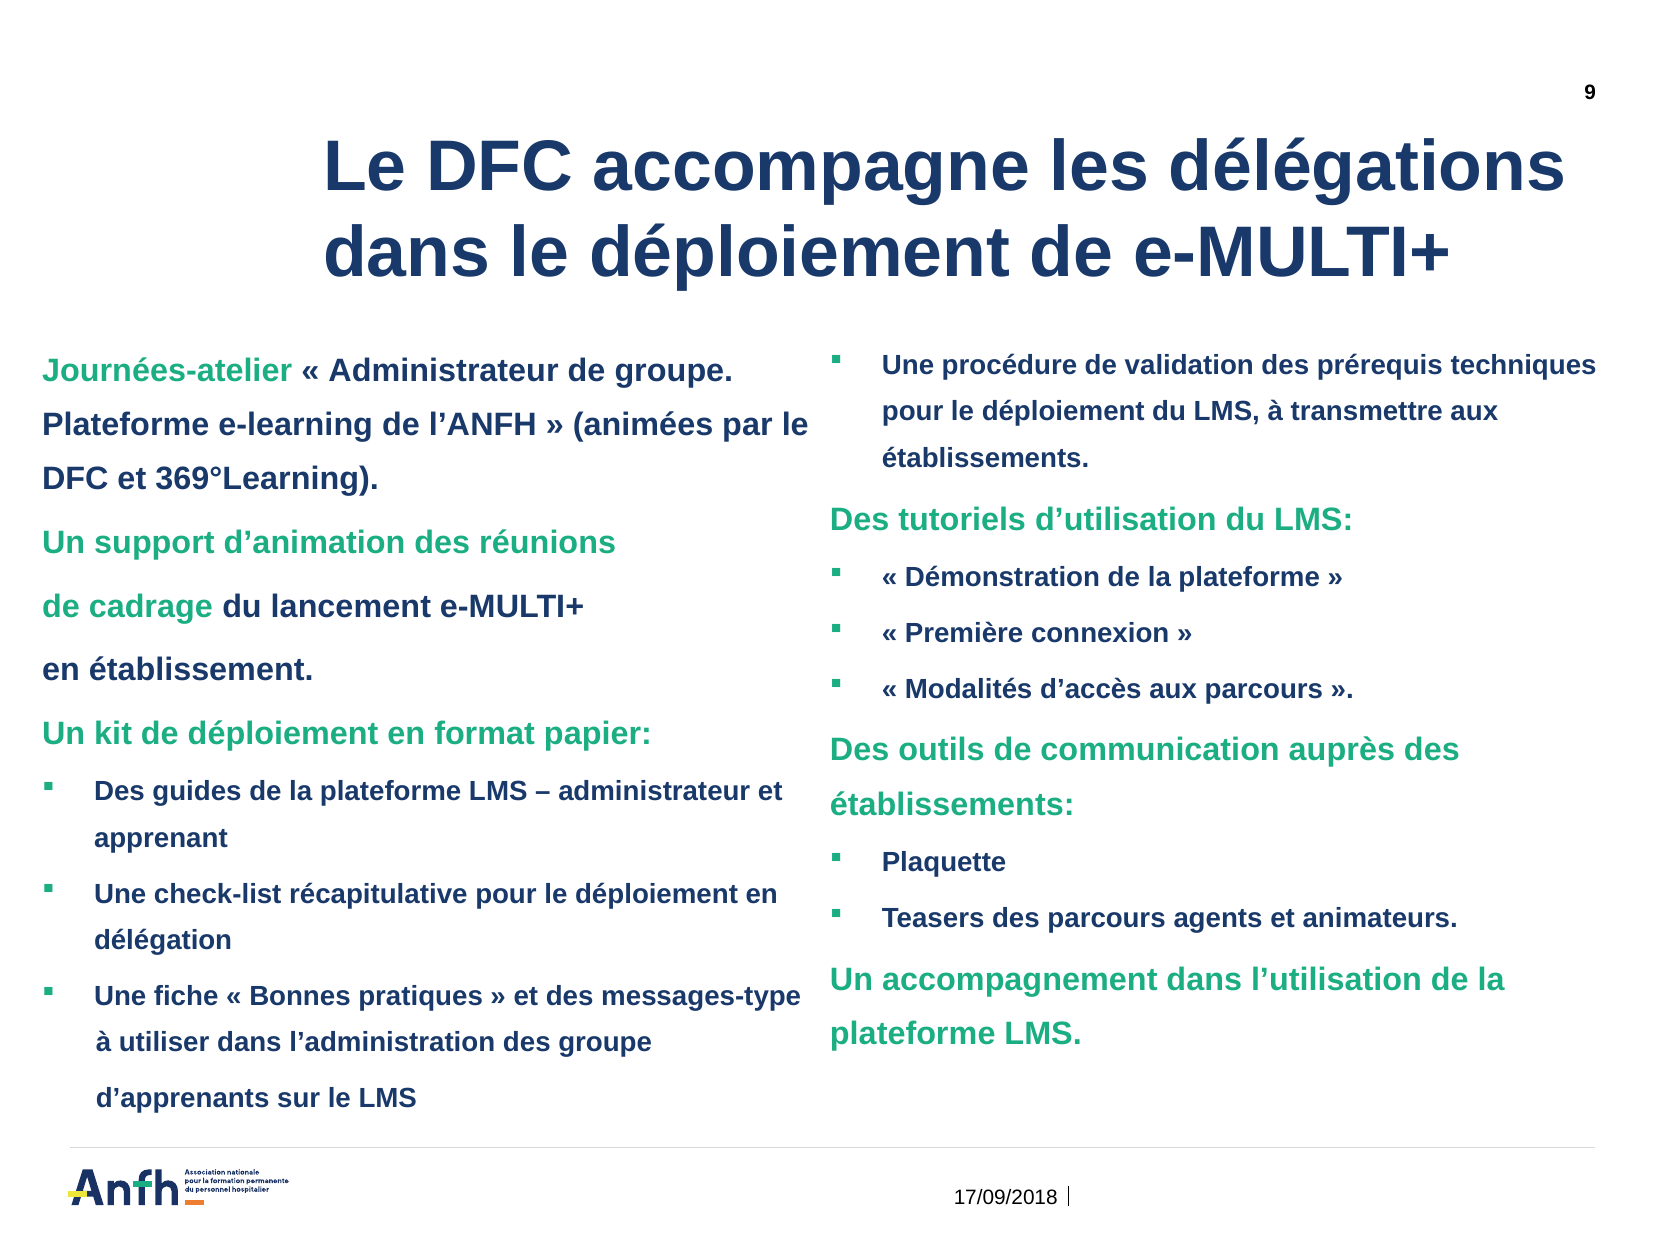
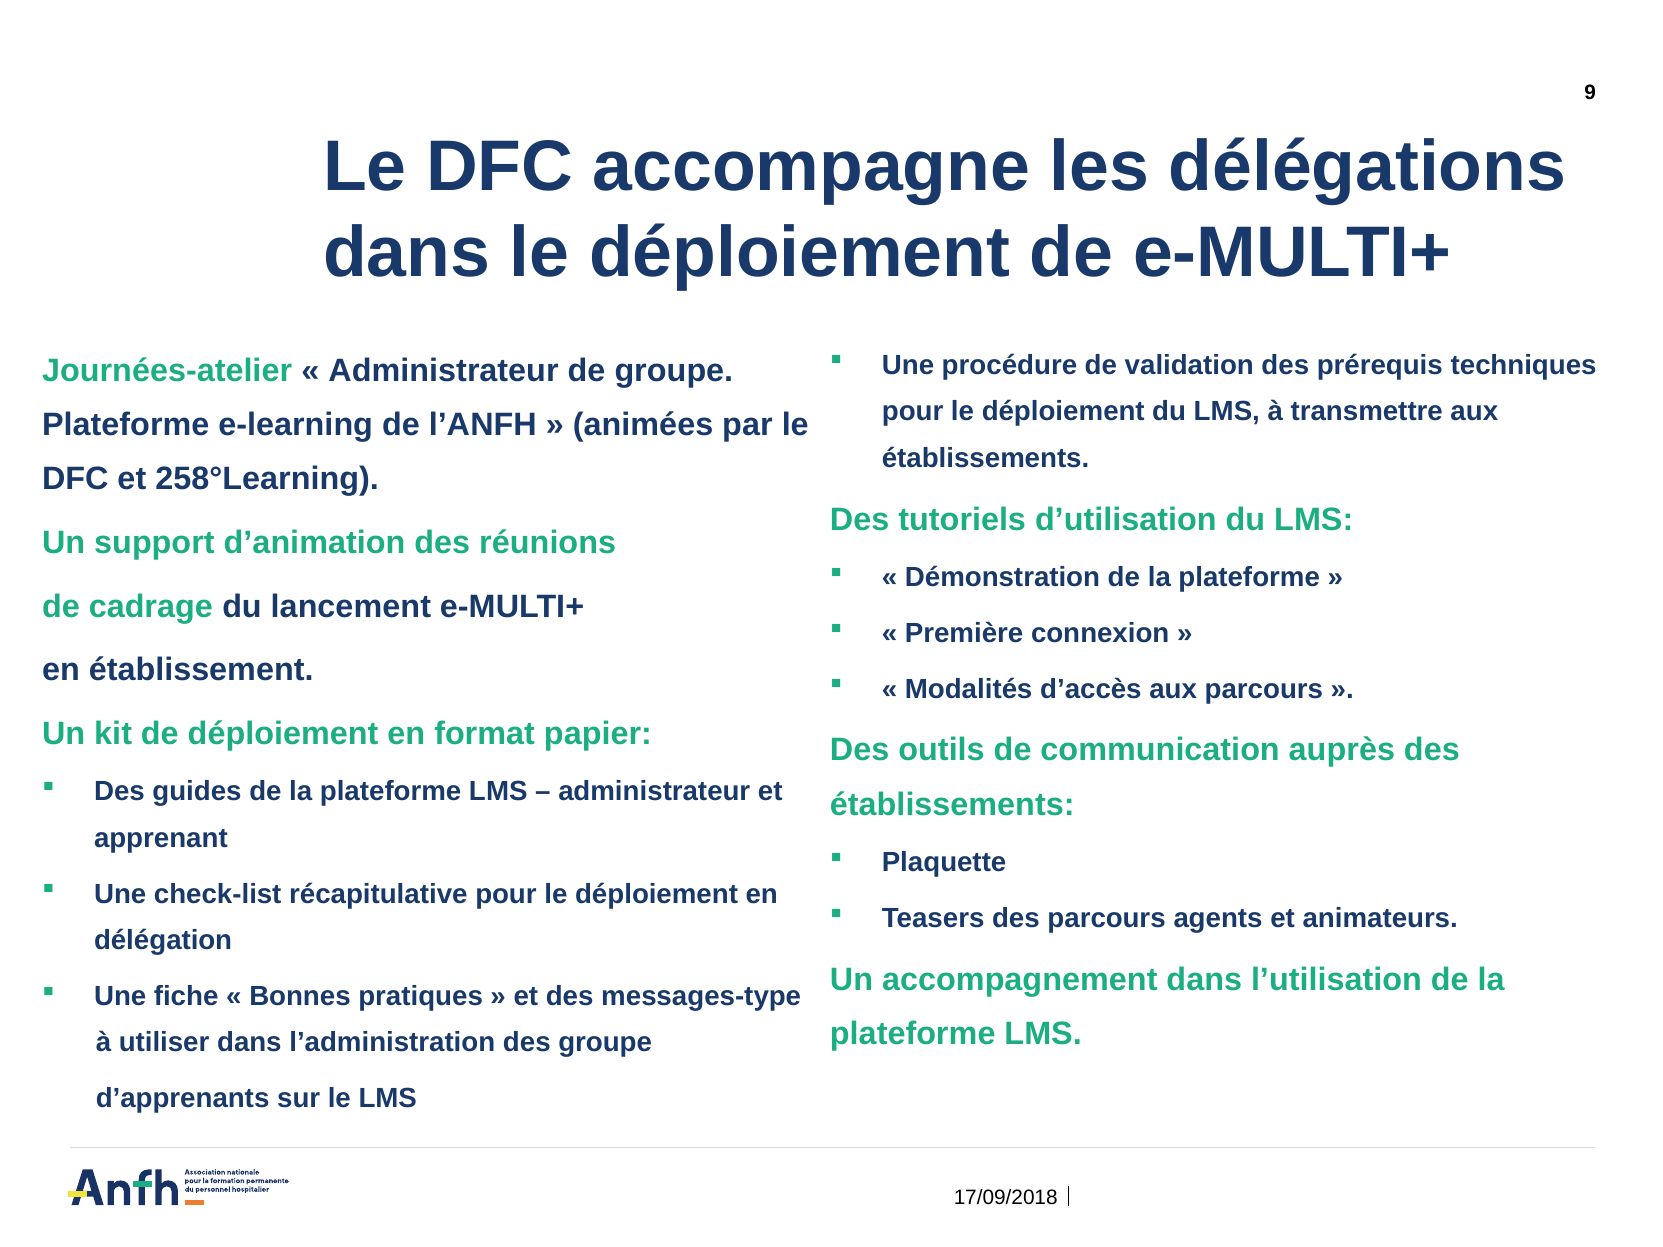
369°Learning: 369°Learning -> 258°Learning
